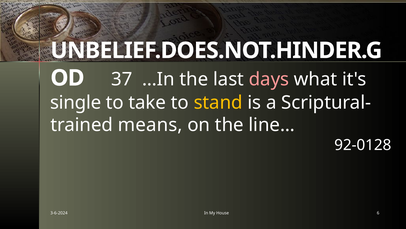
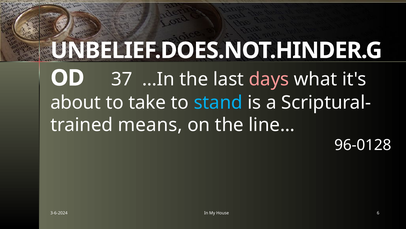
single: single -> about
stand colour: yellow -> light blue
92-0128: 92-0128 -> 96-0128
